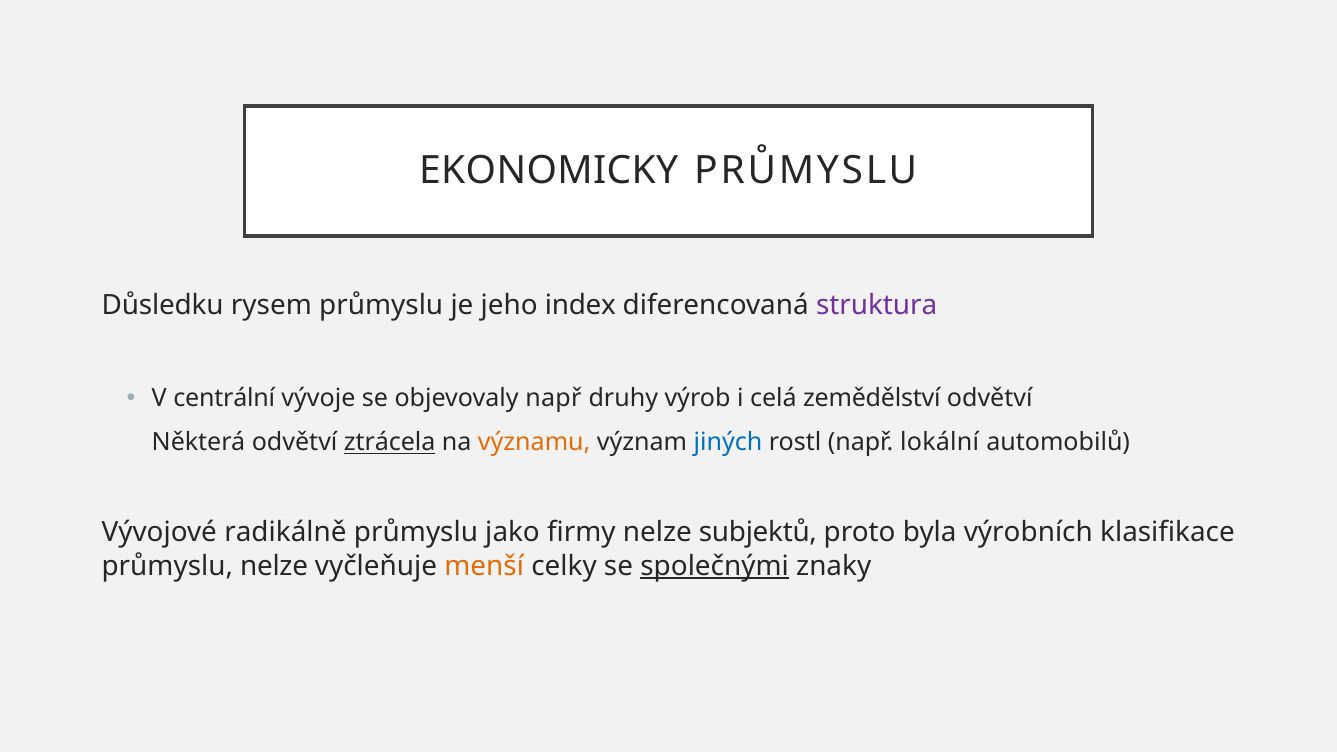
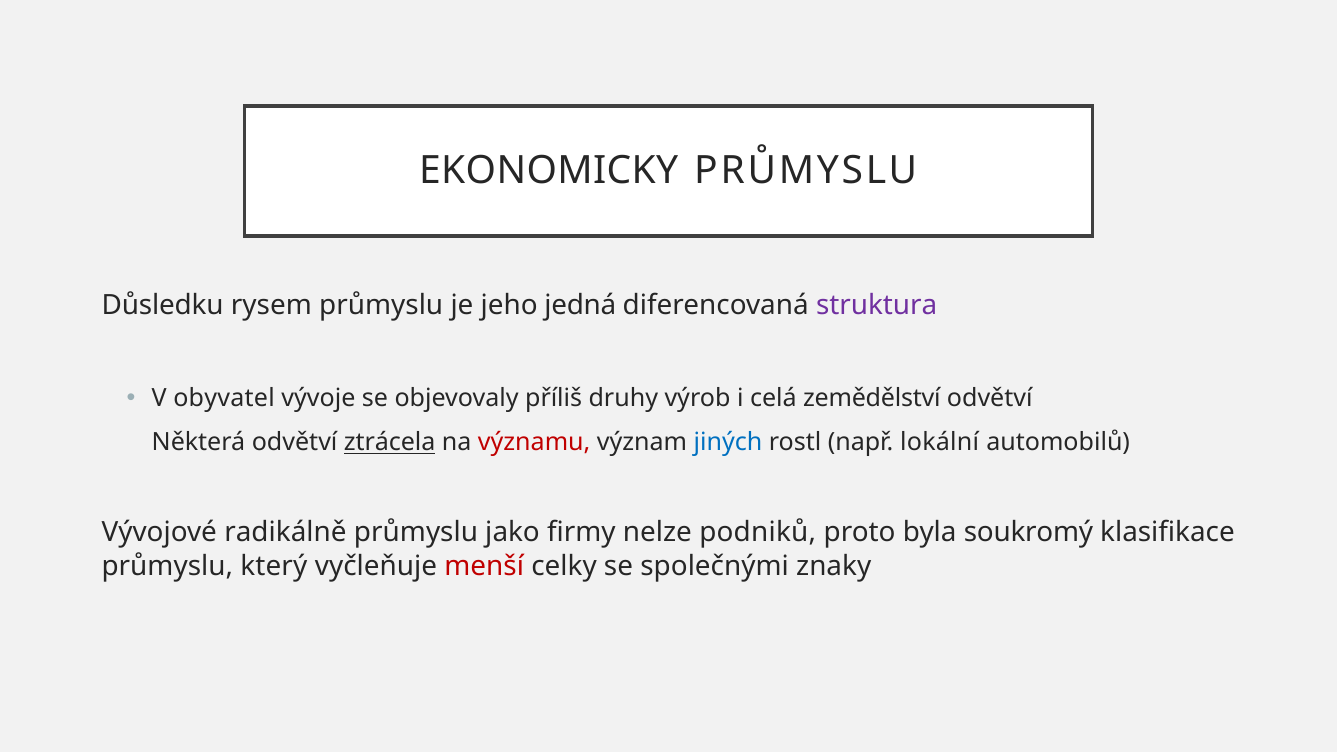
index: index -> jedná
centrální: centrální -> obyvatel
objevovaly např: např -> příliš
významu colour: orange -> red
subjektů: subjektů -> podniků
výrobních: výrobních -> soukromý
průmyslu nelze: nelze -> který
menší colour: orange -> red
společnými underline: present -> none
